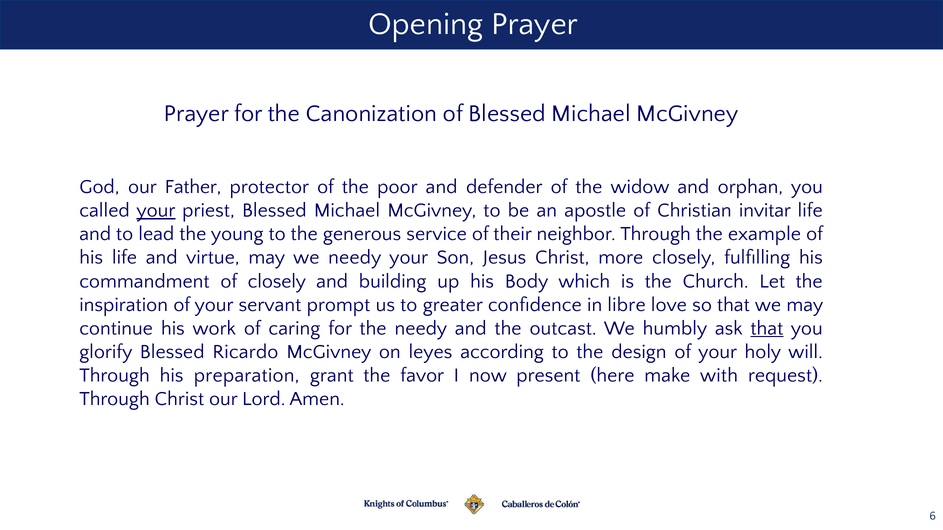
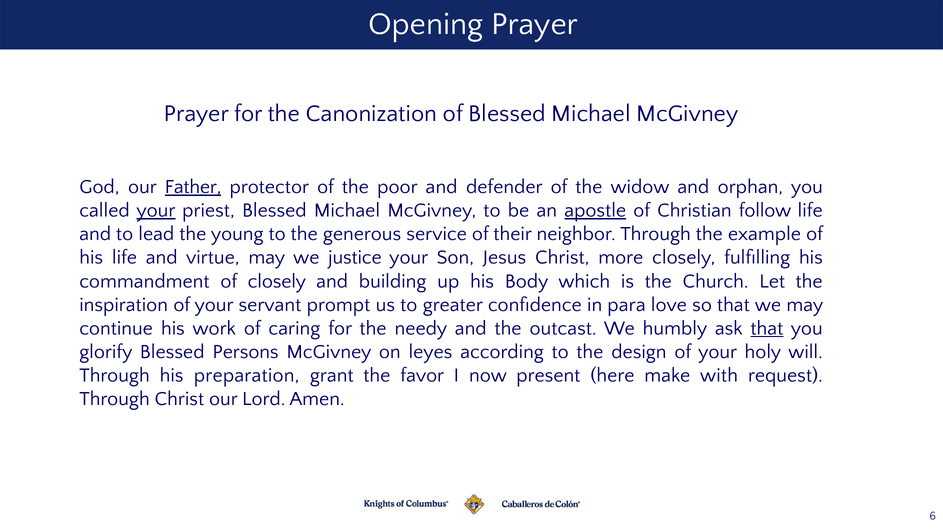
Father underline: none -> present
apostle underline: none -> present
invitar: invitar -> follow
we needy: needy -> justice
libre: libre -> para
Ricardo: Ricardo -> Persons
